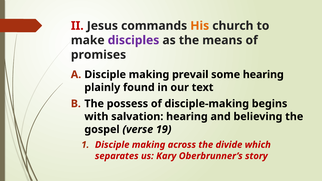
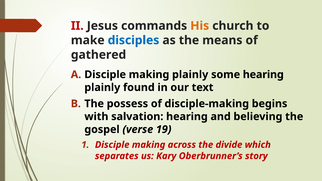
disciples colour: purple -> blue
promises: promises -> gathered
making prevail: prevail -> plainly
